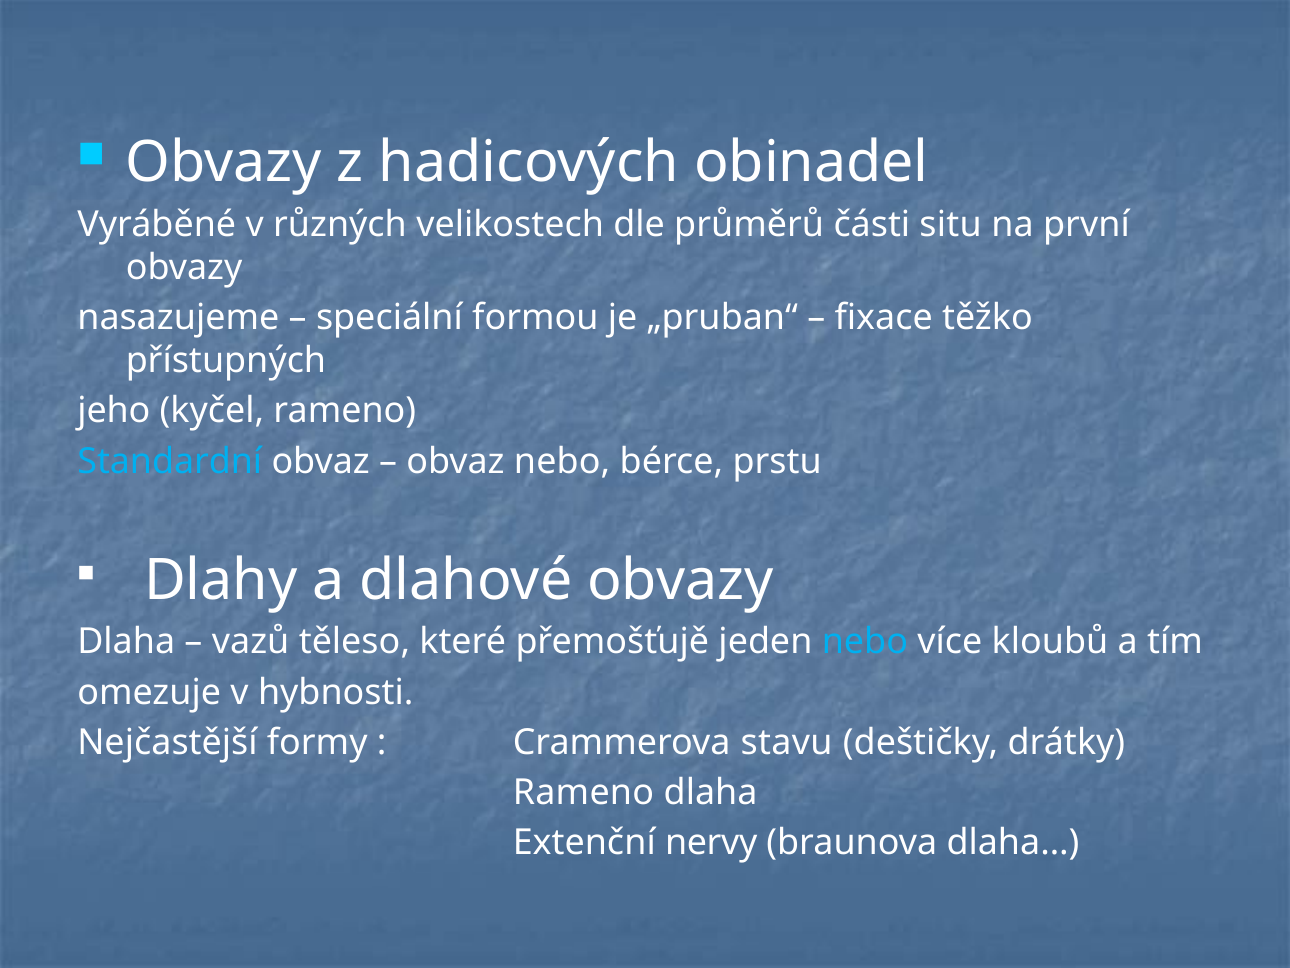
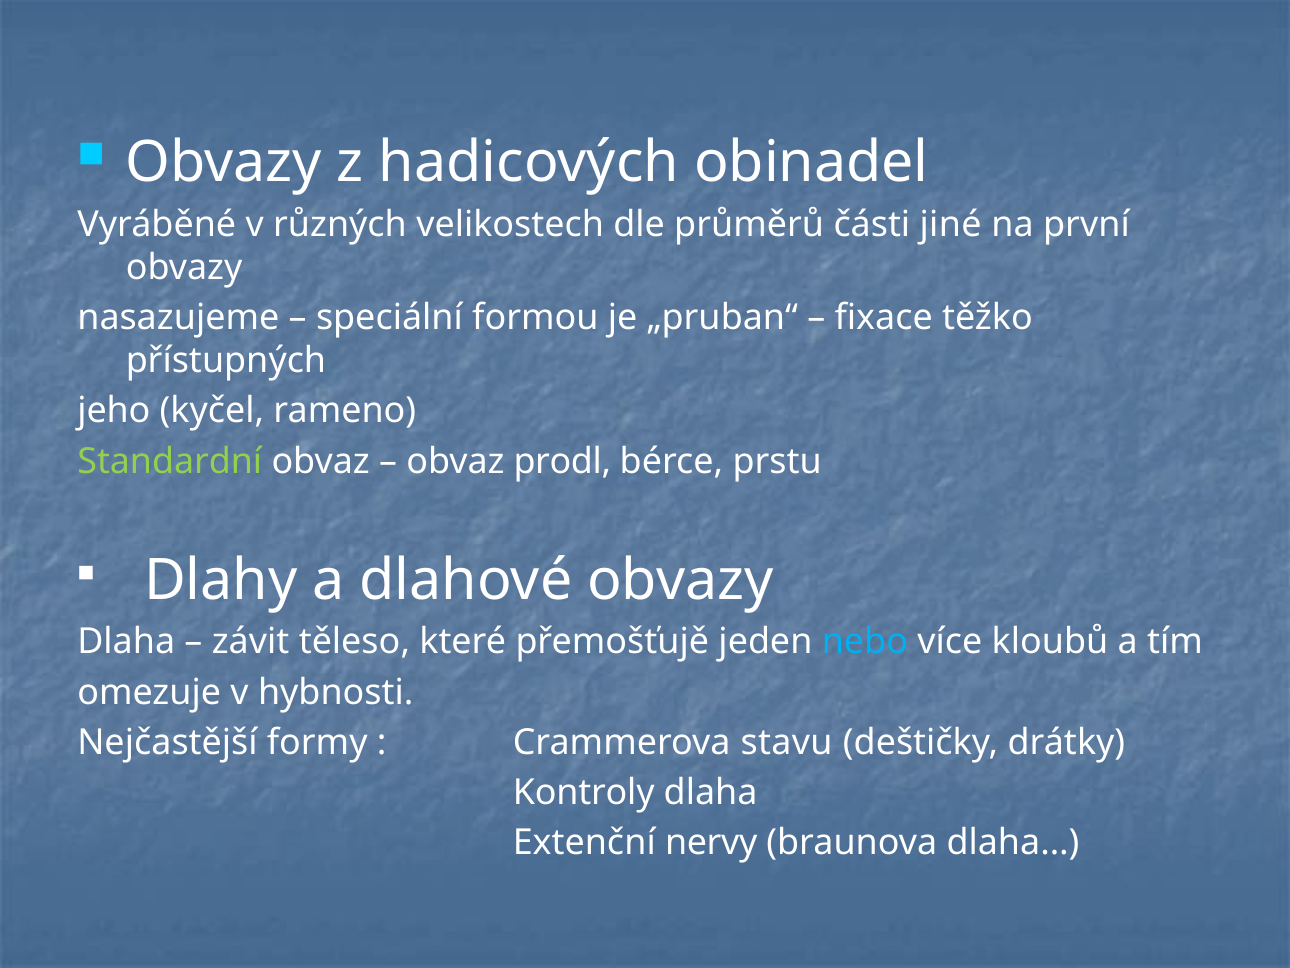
situ: situ -> jiné
Standardní colour: light blue -> light green
obvaz nebo: nebo -> prodl
vazů: vazů -> závit
Rameno at (583, 792): Rameno -> Kontroly
